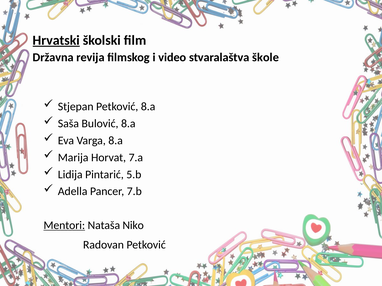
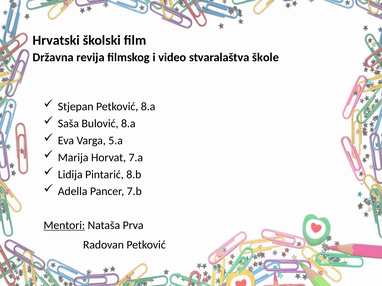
Hrvatski underline: present -> none
Varga 8.a: 8.a -> 5.a
5.b: 5.b -> 8.b
Niko: Niko -> Prva
